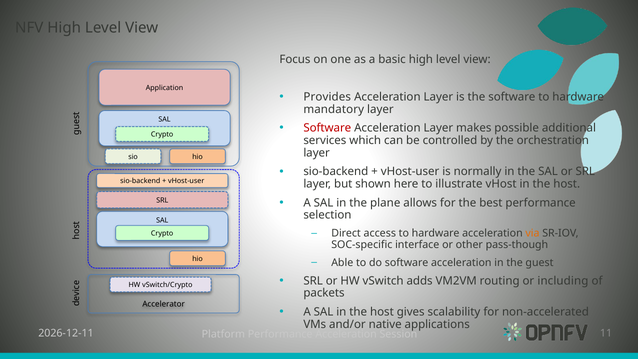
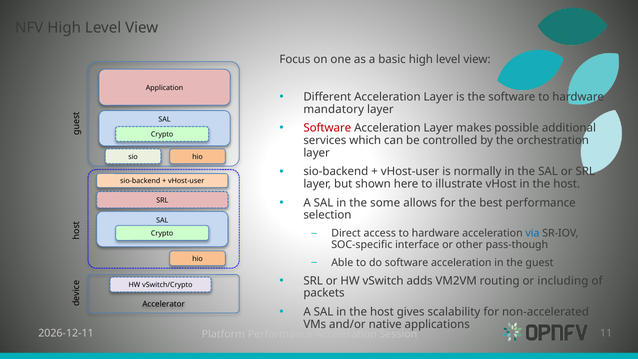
Provides: Provides -> Different
plane: plane -> some
via colour: orange -> blue
